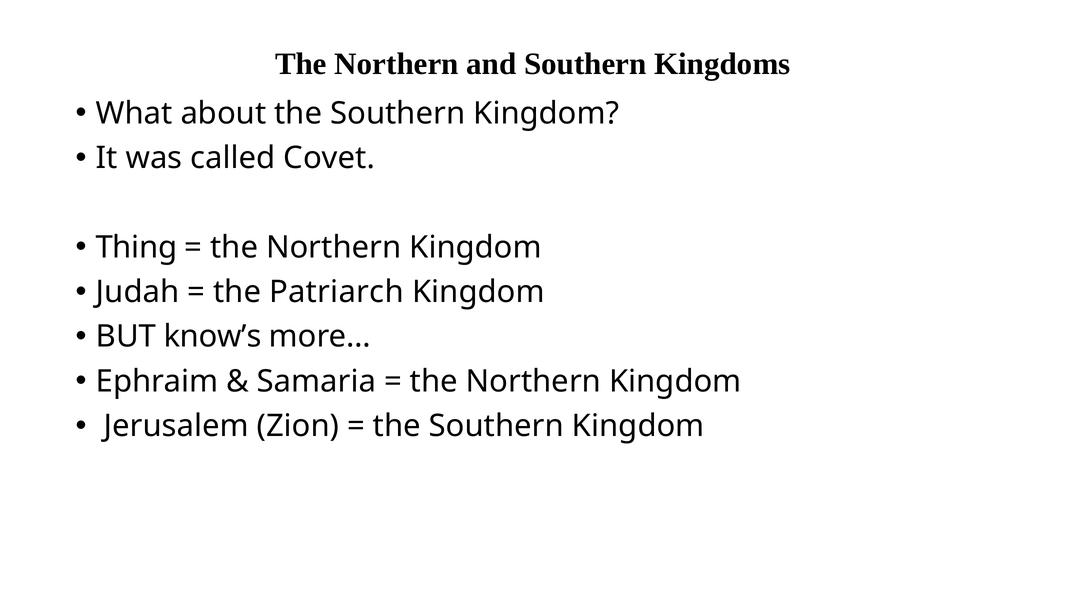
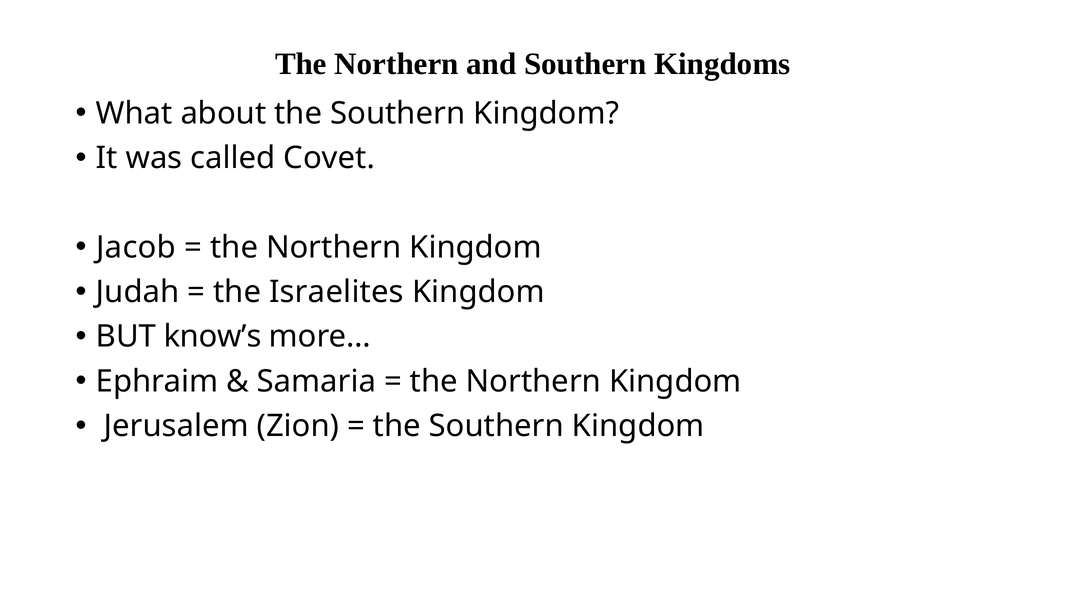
Thing: Thing -> Jacob
Patriarch: Patriarch -> Israelites
